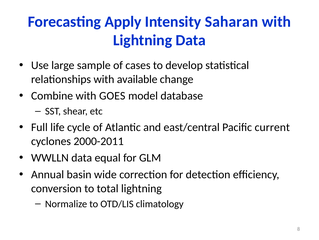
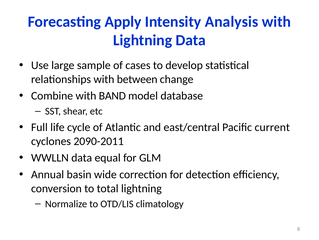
Saharan: Saharan -> Analysis
available: available -> between
GOES: GOES -> BAND
2000-2011: 2000-2011 -> 2090-2011
